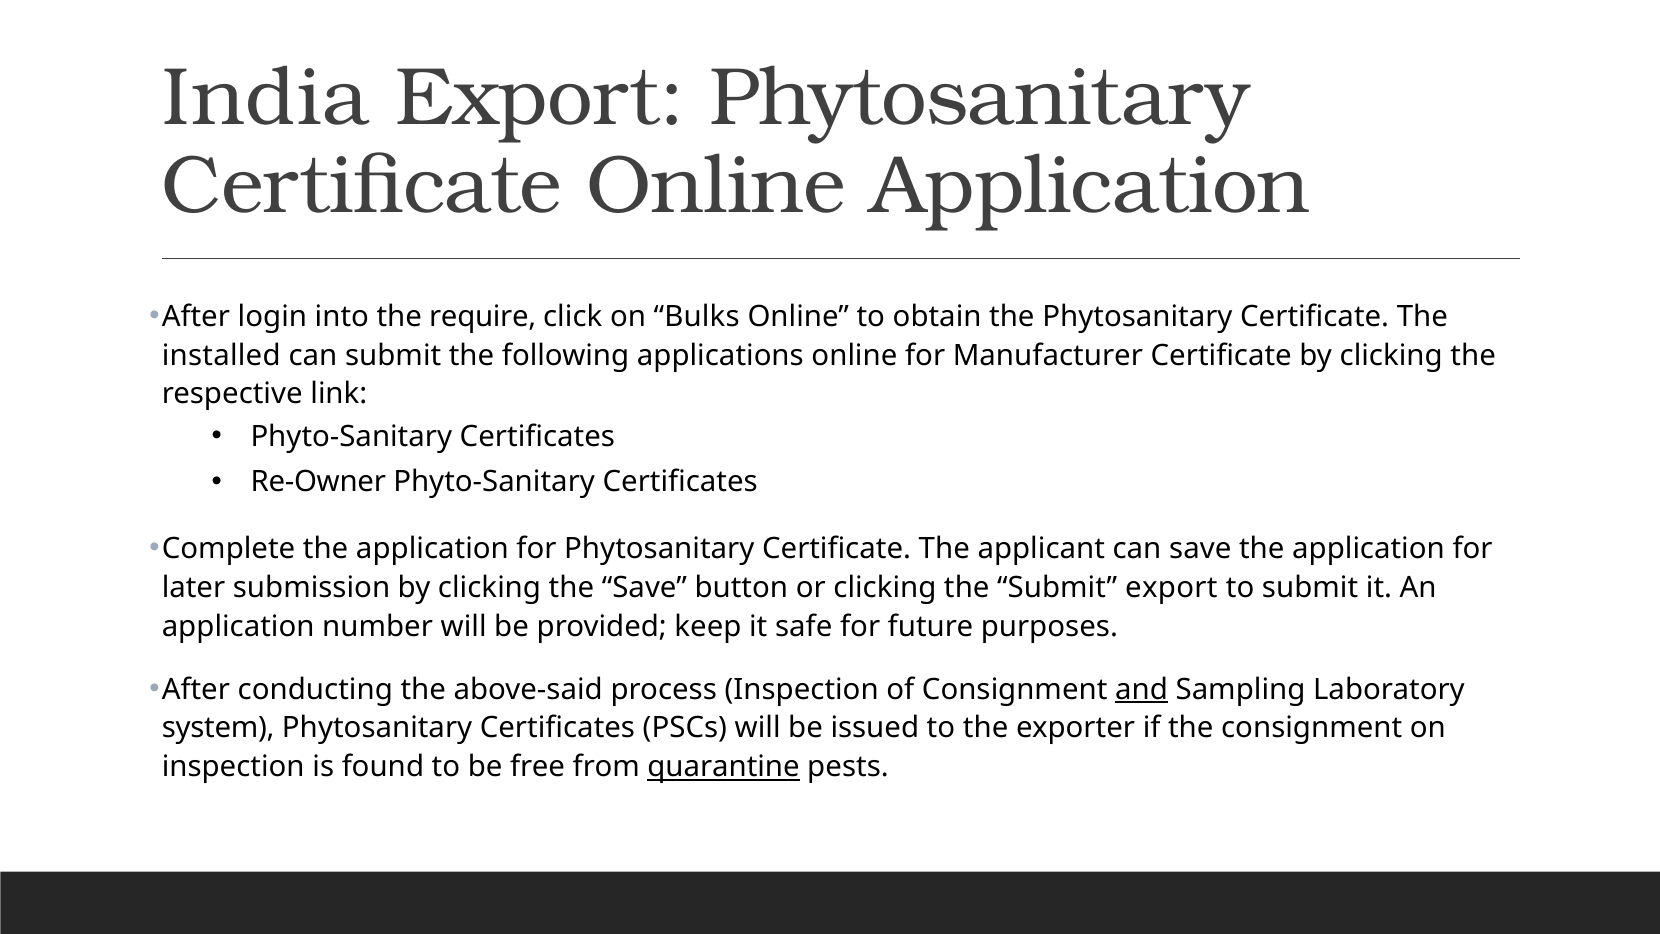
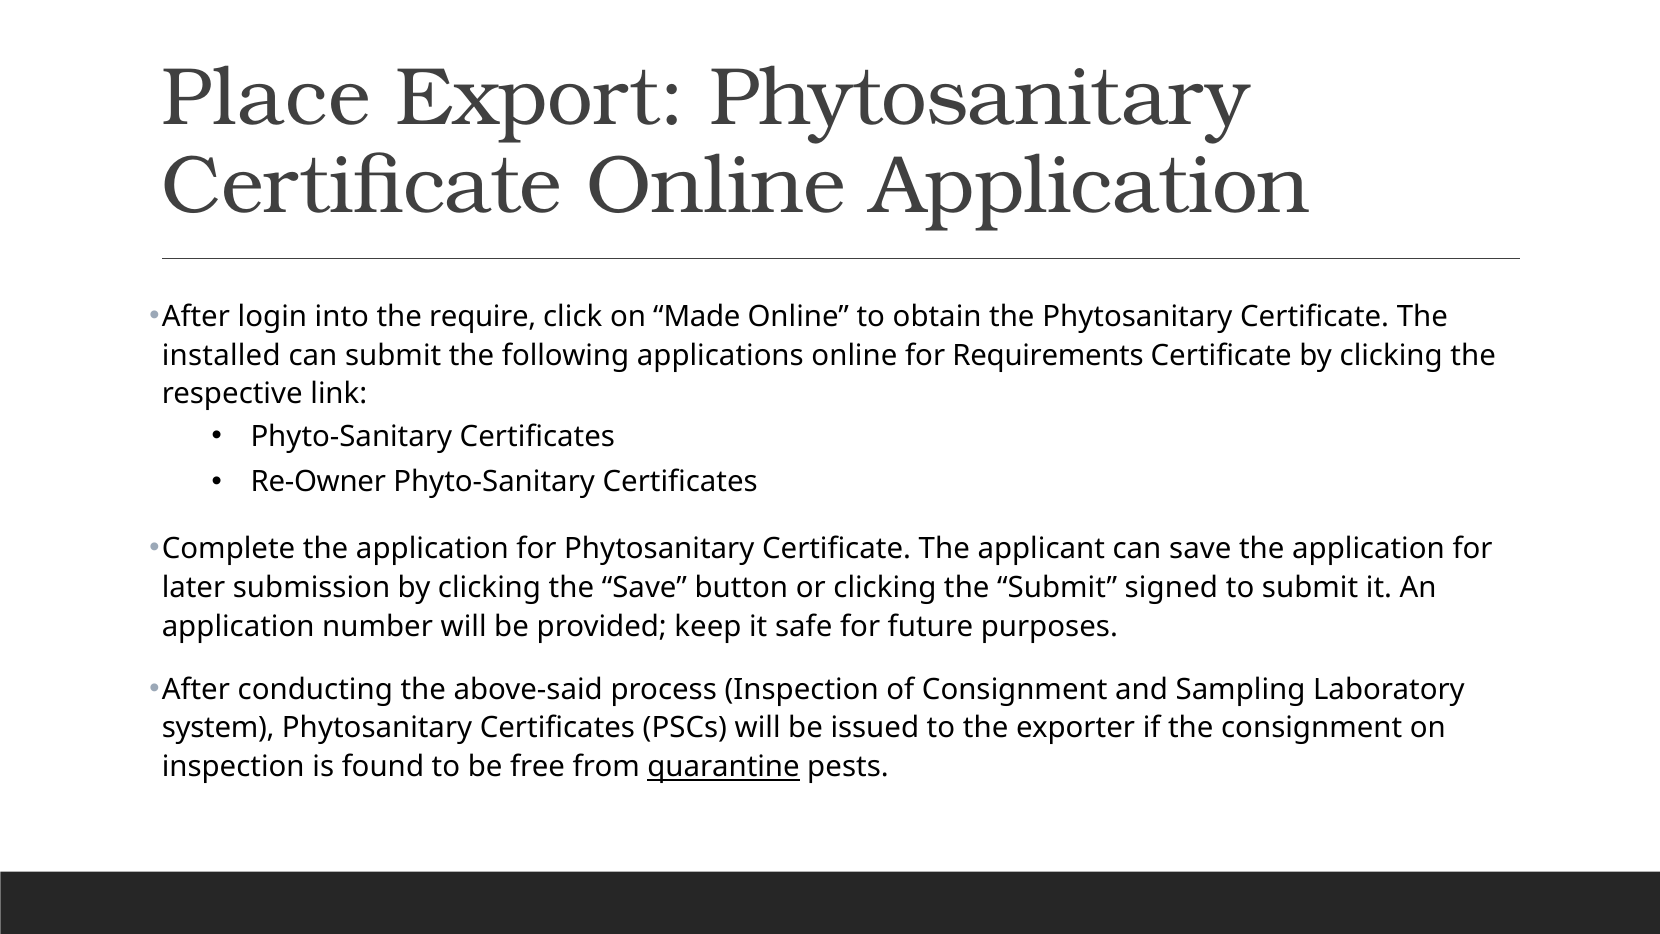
India: India -> Place
Bulks: Bulks -> Made
Manufacturer: Manufacturer -> Requirements
Submit export: export -> signed
and underline: present -> none
